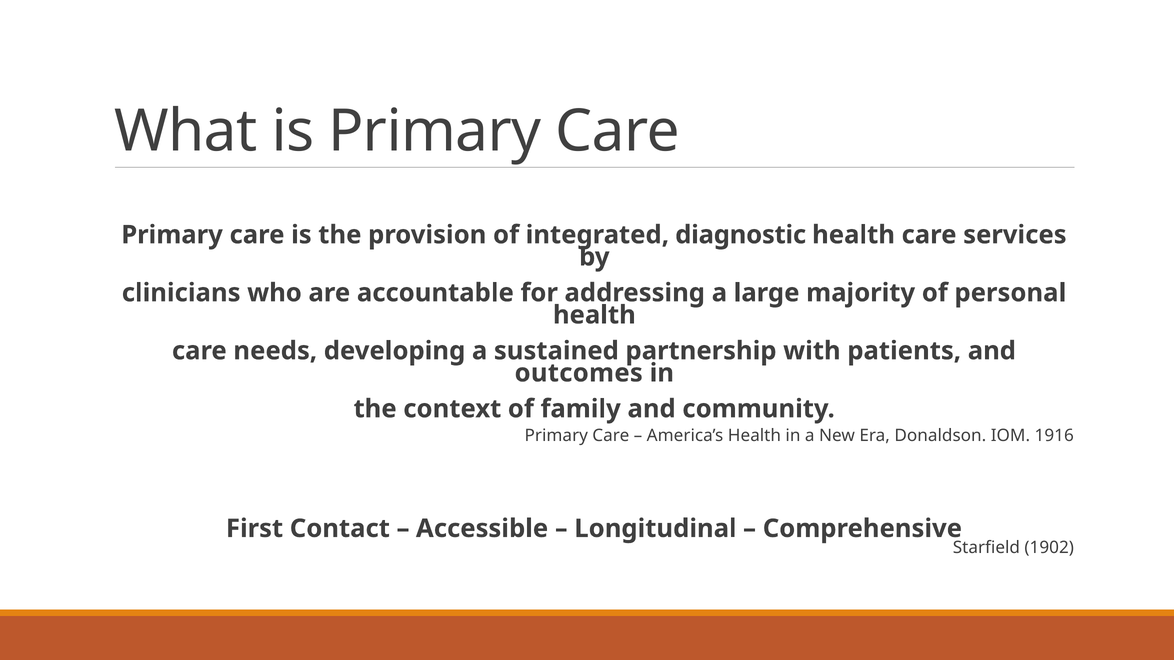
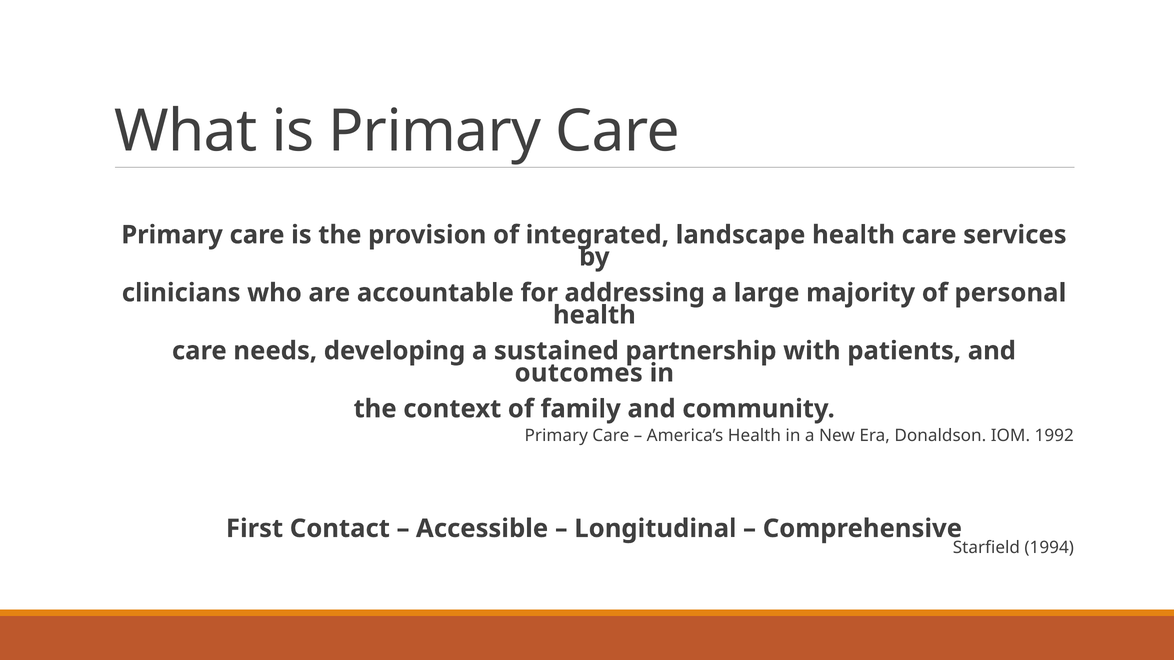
diagnostic: diagnostic -> landscape
1916: 1916 -> 1992
1902: 1902 -> 1994
